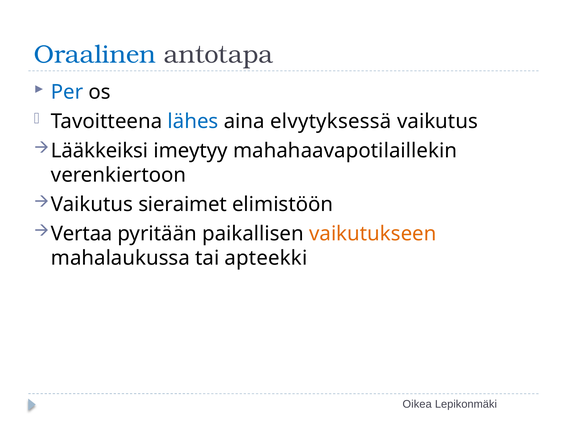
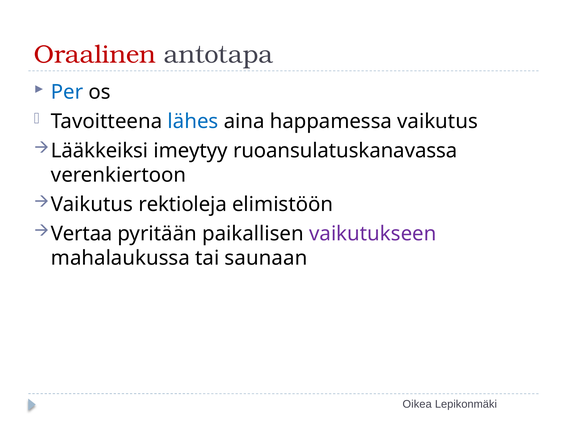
Oraalinen colour: blue -> red
elvytyksessä: elvytyksessä -> happamessa
mahahaavapotilaillekin: mahahaavapotilaillekin -> ruoansulatuskanavassa
sieraimet: sieraimet -> rektioleja
vaikutukseen colour: orange -> purple
apteekki: apteekki -> saunaan
